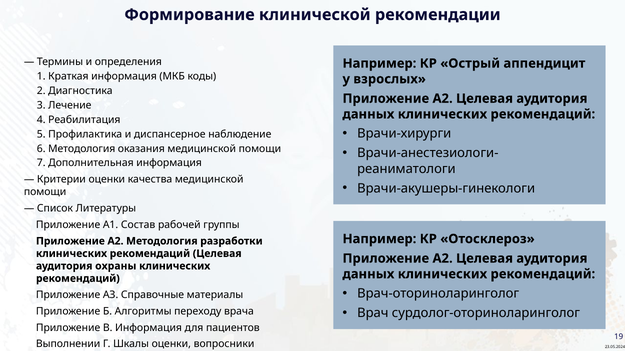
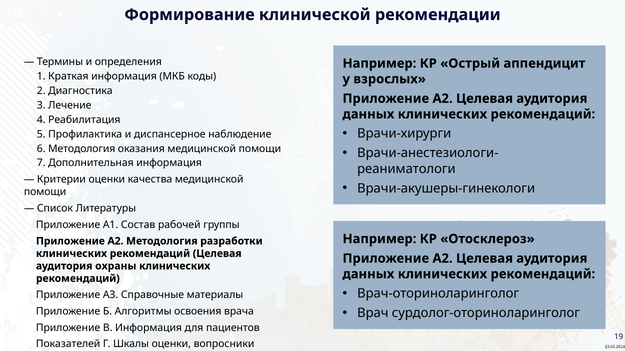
переходу: переходу -> освоения
Выполнении: Выполнении -> Показателей
